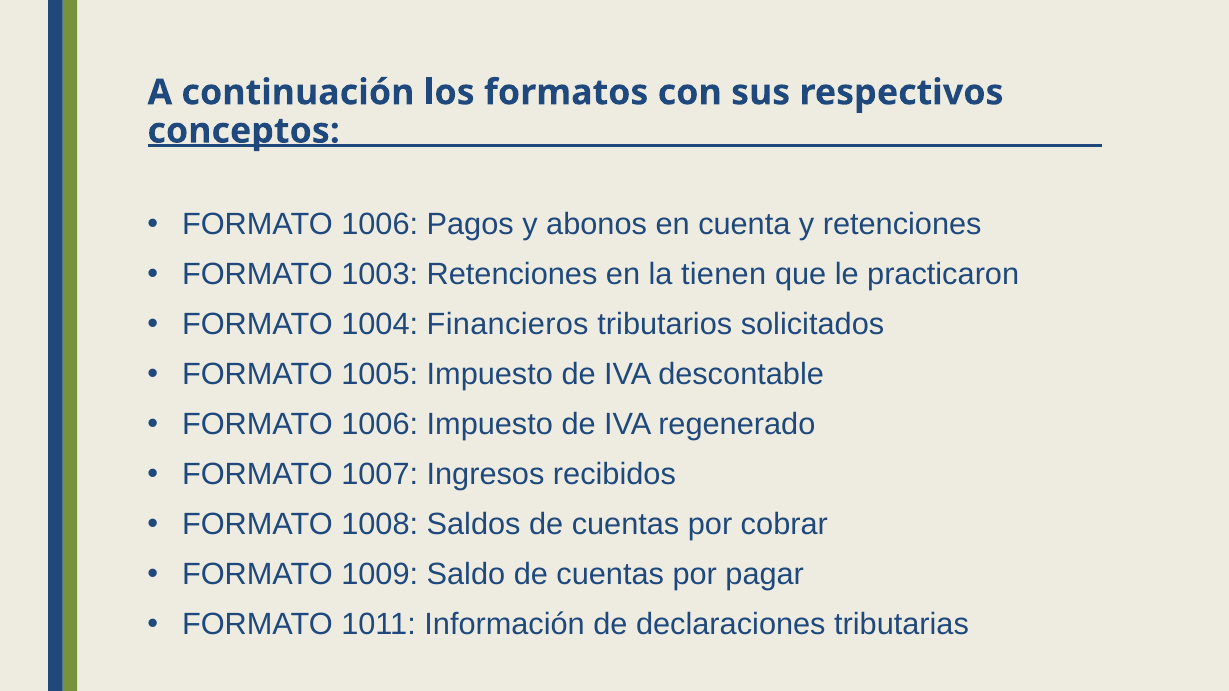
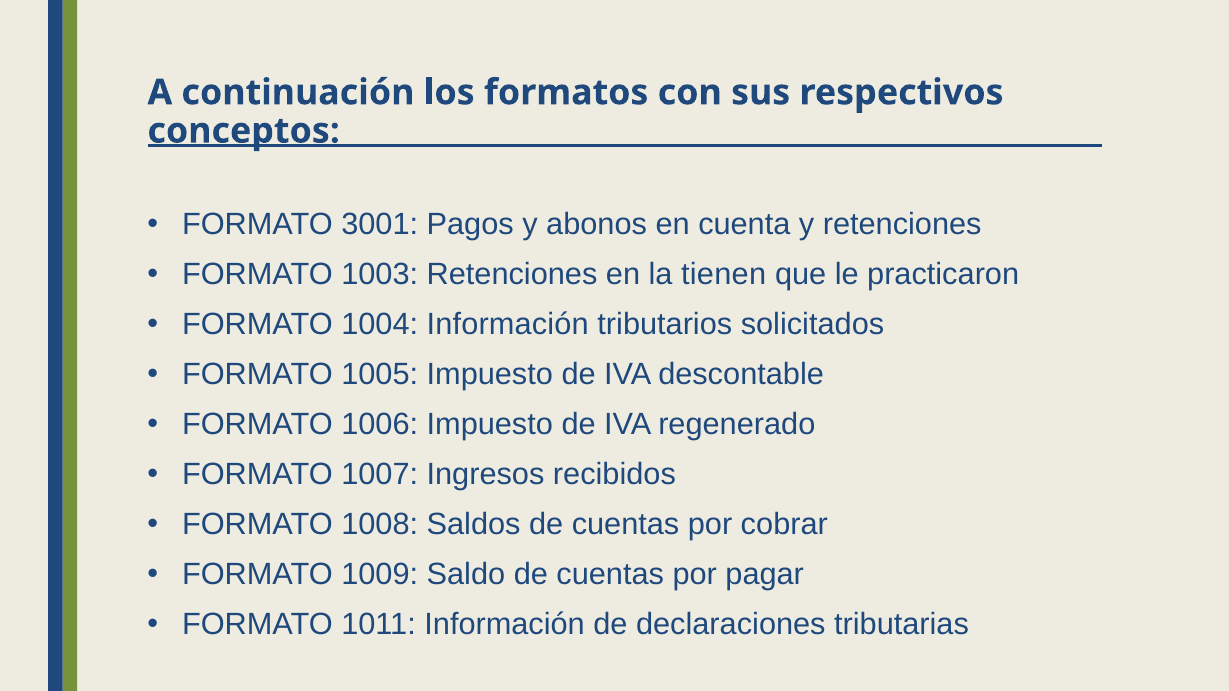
1006 at (380, 224): 1006 -> 3001
1004 Financieros: Financieros -> Información
